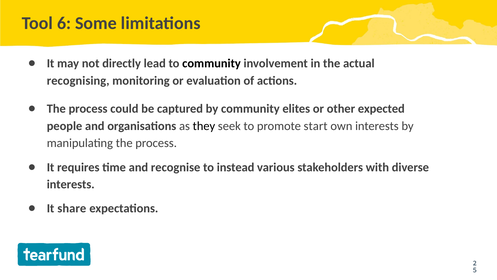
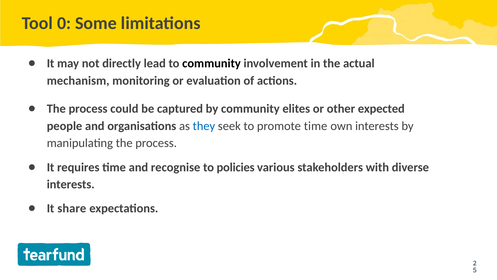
6: 6 -> 0
recognising: recognising -> mechanism
they colour: black -> blue
promote start: start -> time
instead: instead -> policies
